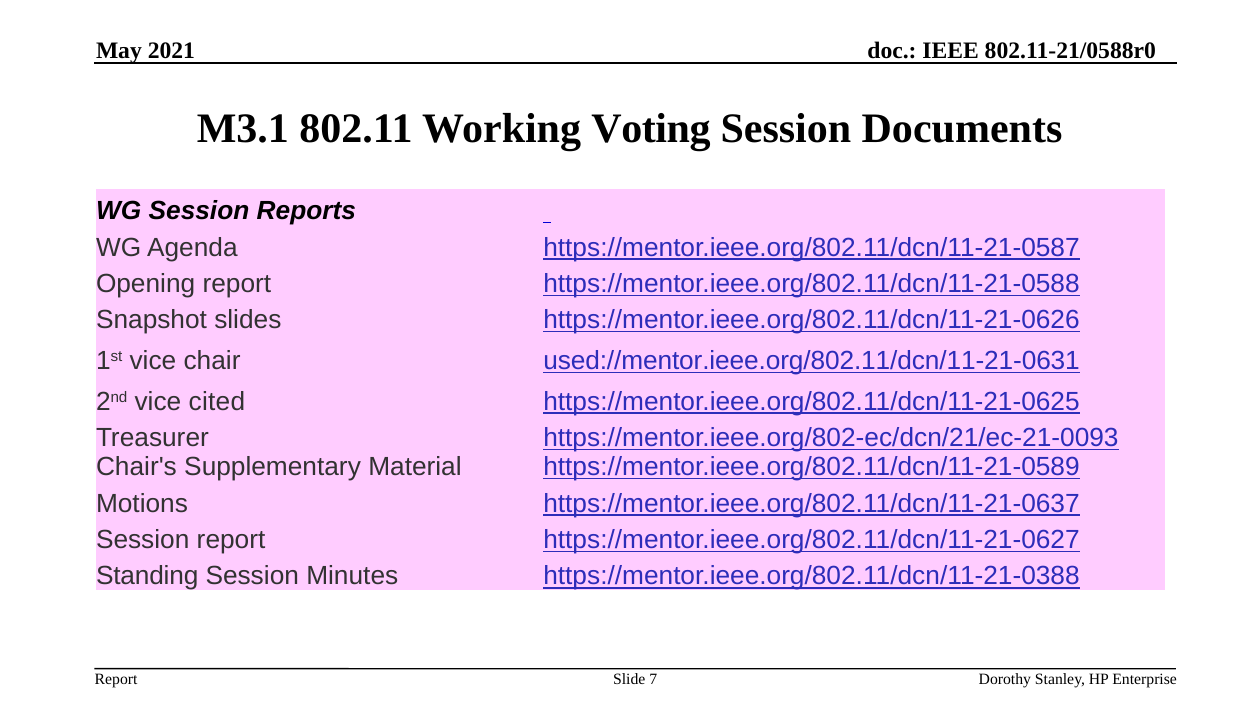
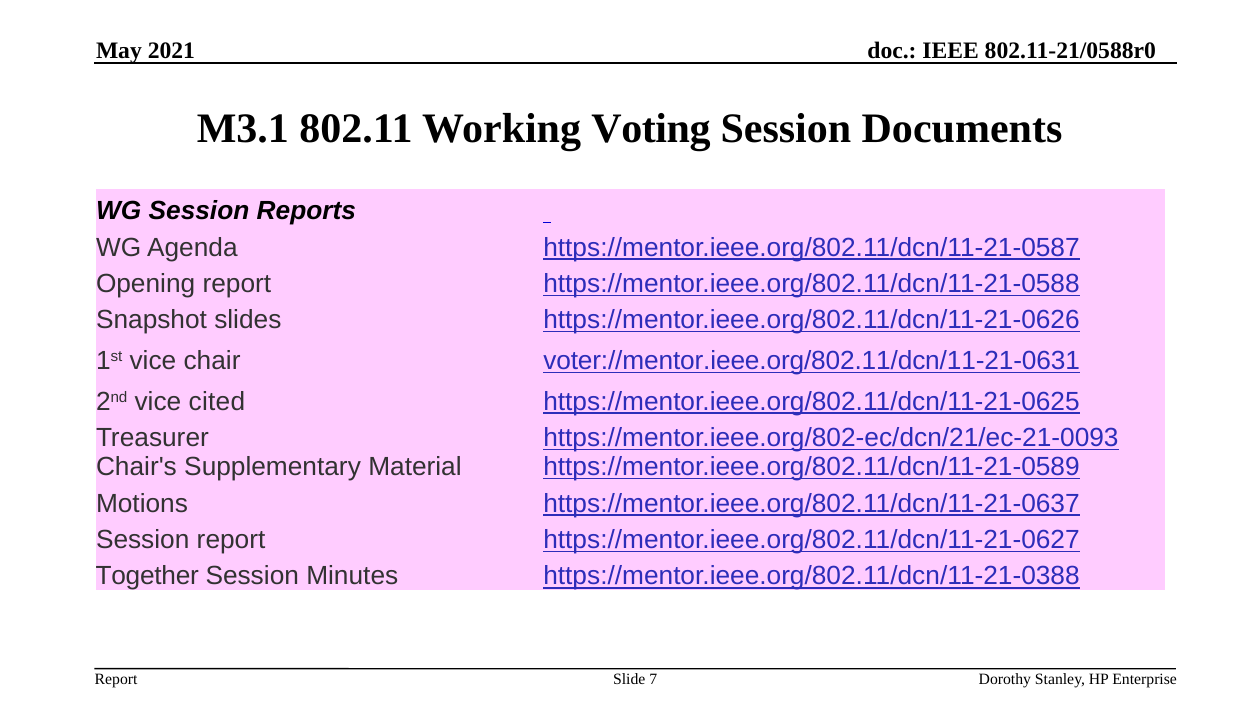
used://mentor.ieee.org/802.11/dcn/11-21-0631: used://mentor.ieee.org/802.11/dcn/11-21-0631 -> voter://mentor.ieee.org/802.11/dcn/11-21-0631
Standing: Standing -> Together
